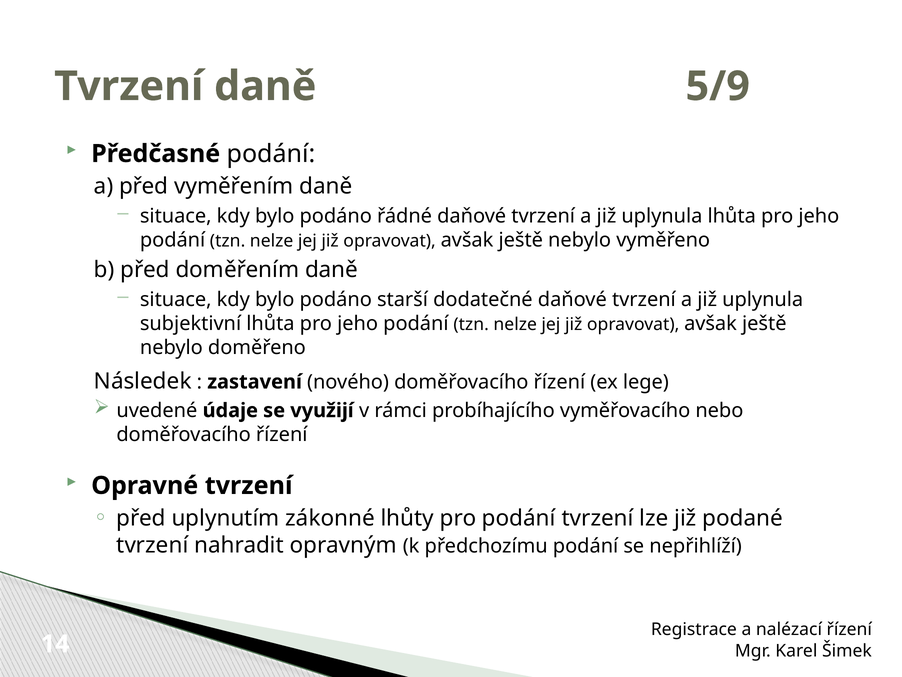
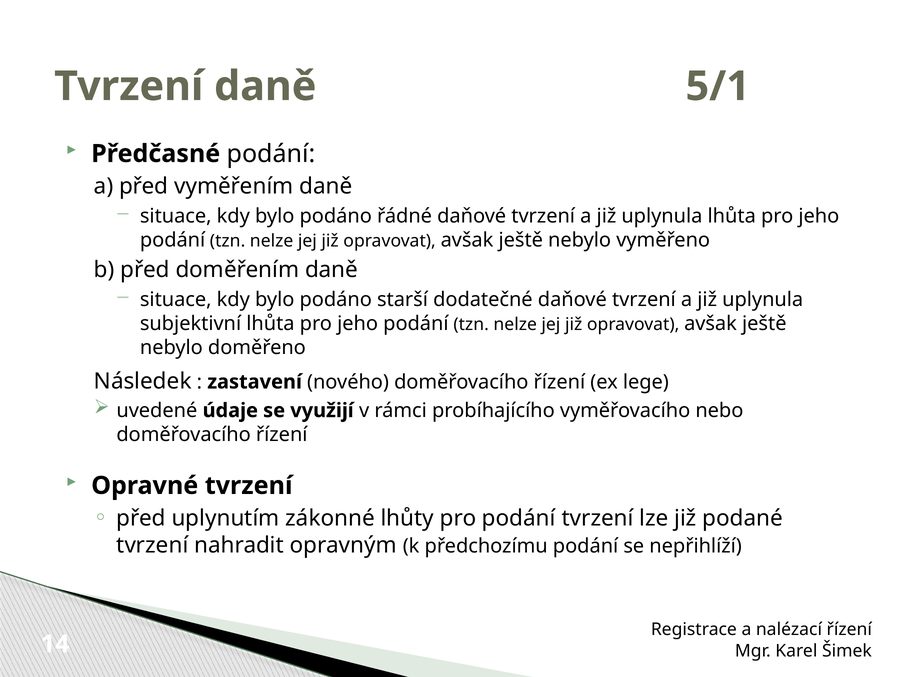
5/9: 5/9 -> 5/1
